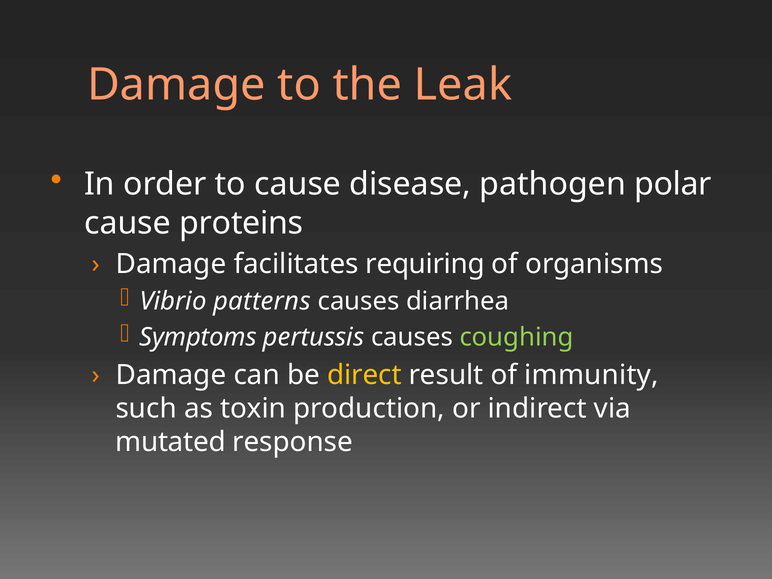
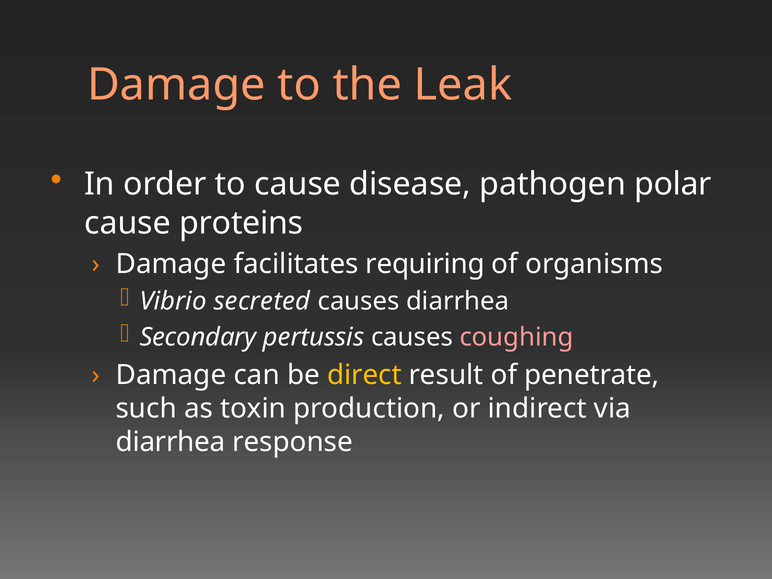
patterns: patterns -> secreted
Symptoms: Symptoms -> Secondary
coughing colour: light green -> pink
immunity: immunity -> penetrate
mutated at (171, 442): mutated -> diarrhea
